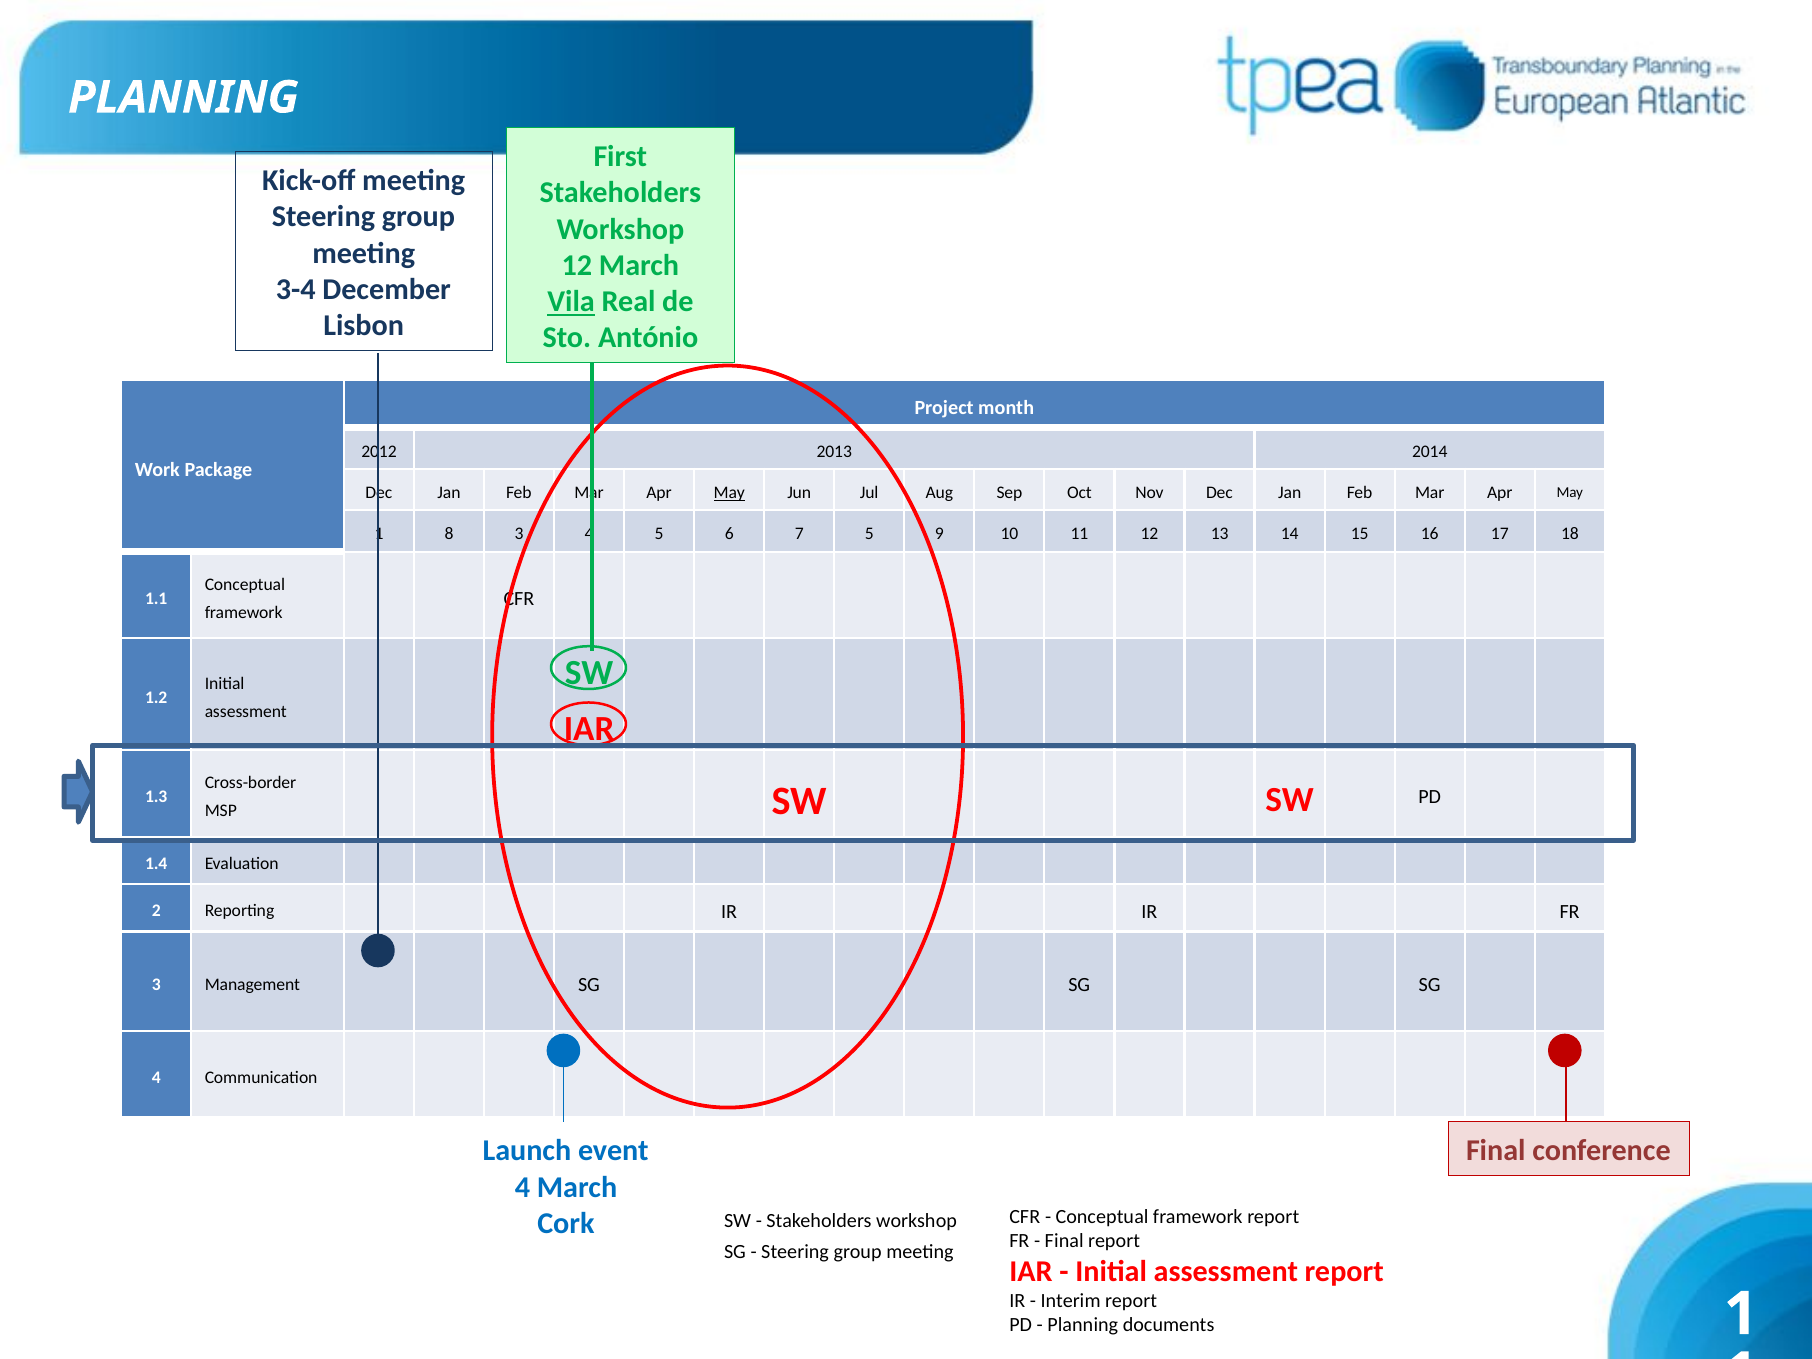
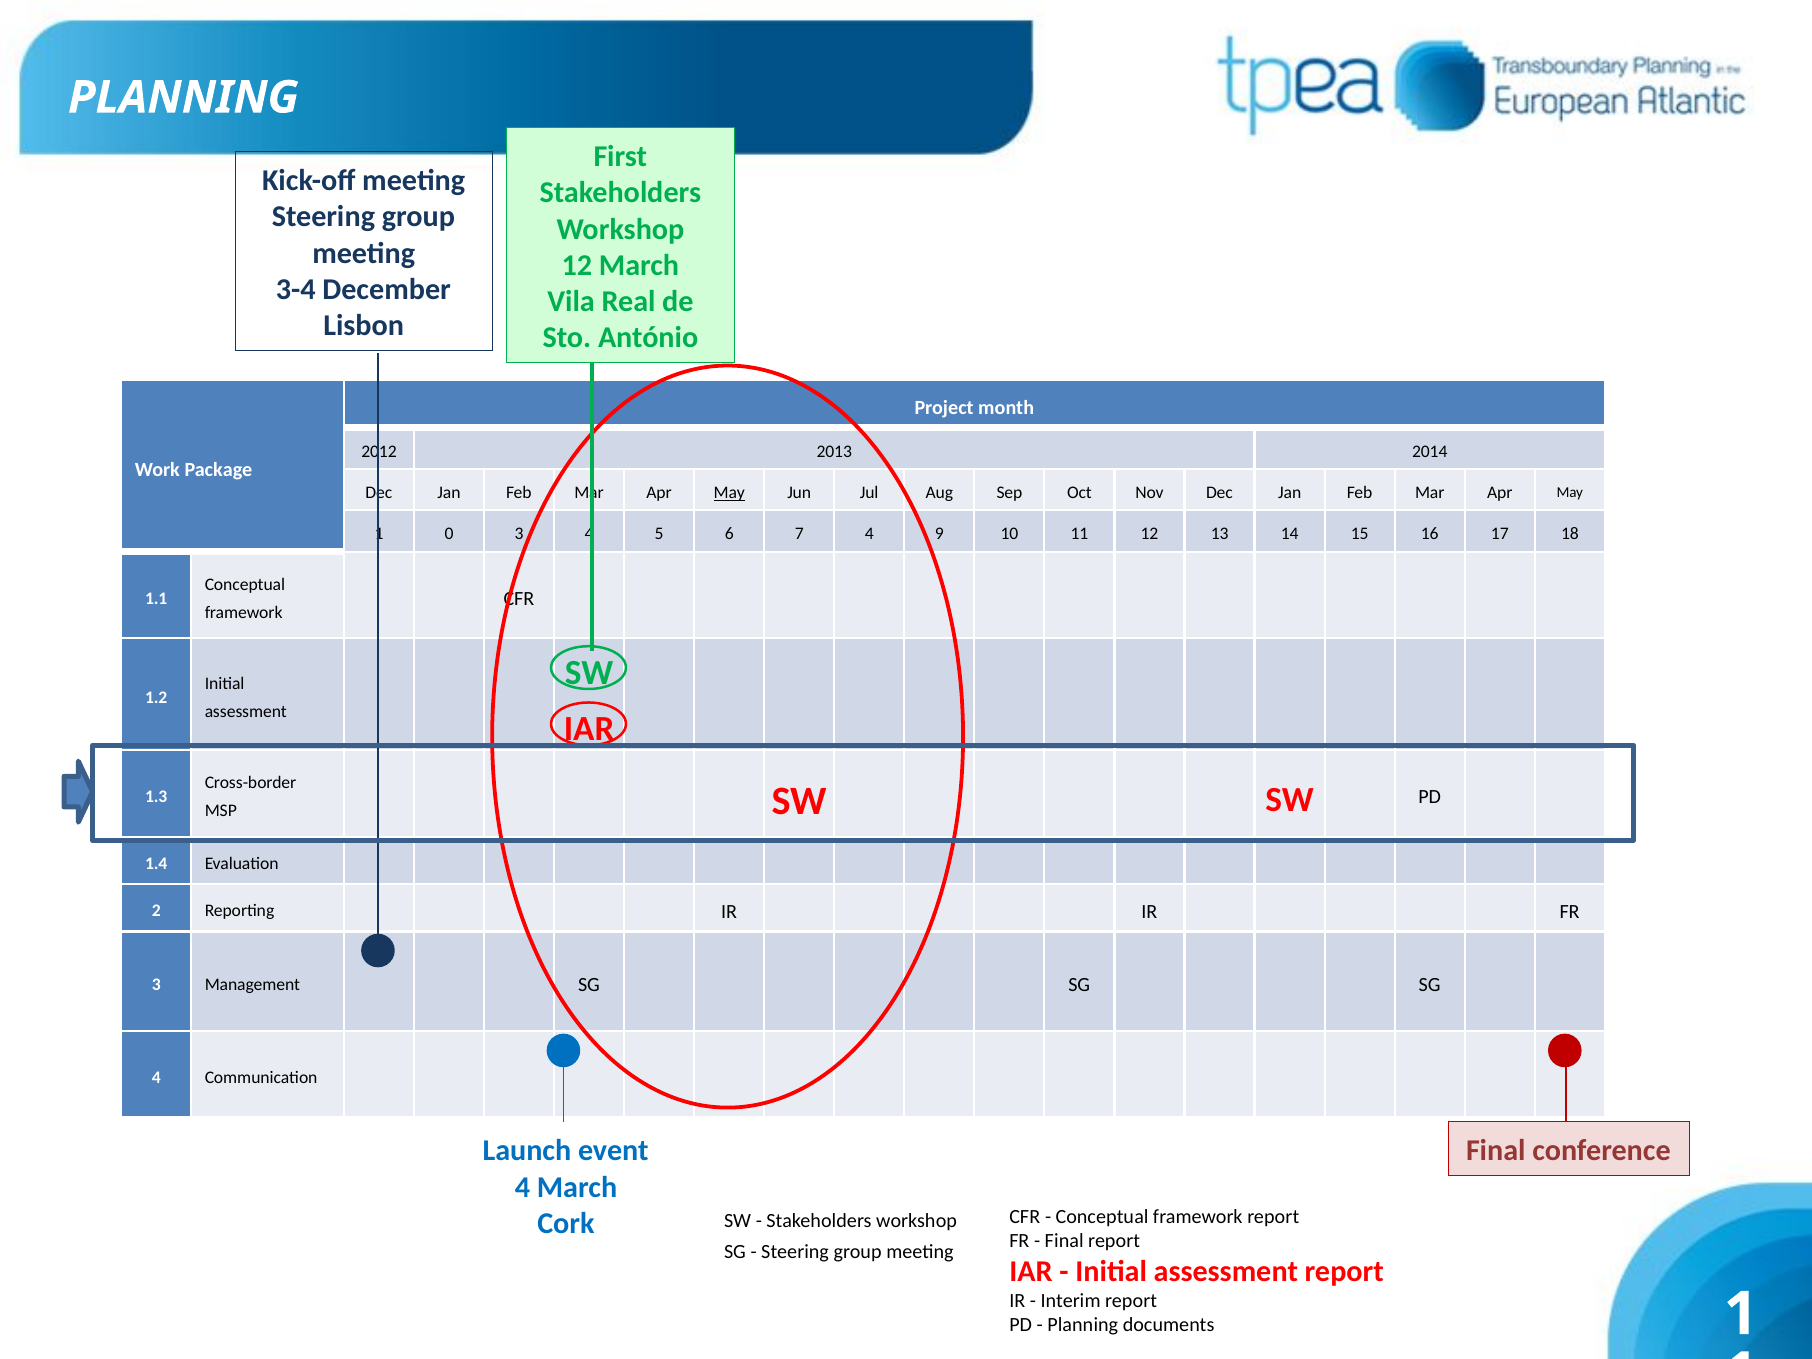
Vila underline: present -> none
8: 8 -> 0
7 5: 5 -> 4
